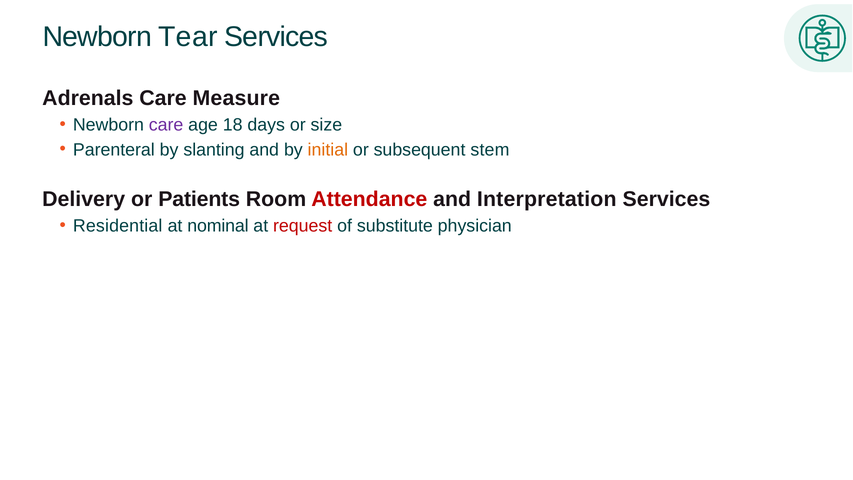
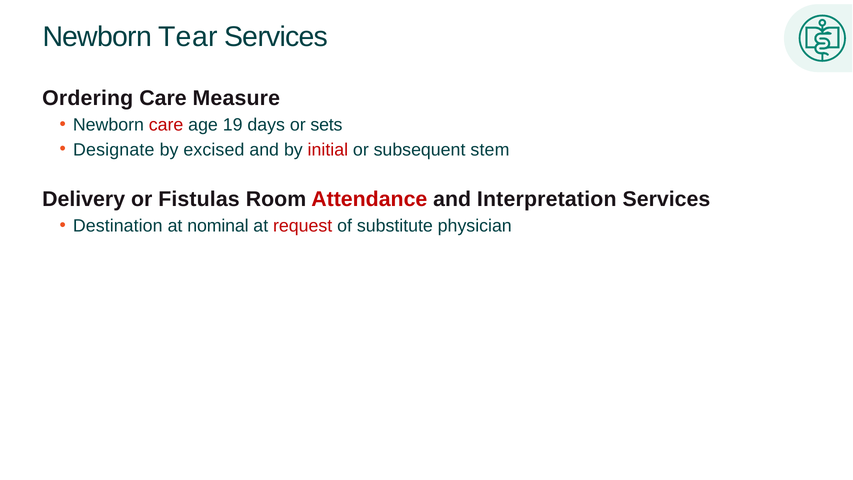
Adrenals: Adrenals -> Ordering
care at (166, 125) colour: purple -> red
18: 18 -> 19
size: size -> sets
Parenteral: Parenteral -> Designate
slanting: slanting -> excised
initial colour: orange -> red
Patients: Patients -> Fistulas
Residential: Residential -> Destination
